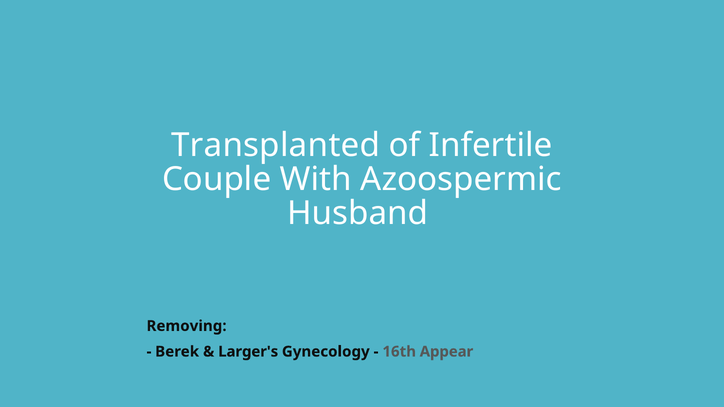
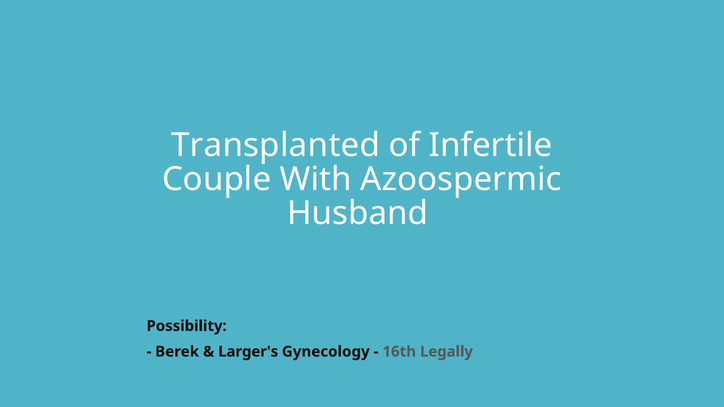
Removing: Removing -> Possibility
Appear: Appear -> Legally
